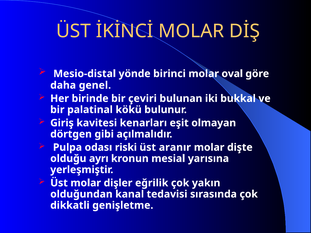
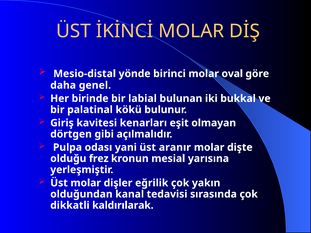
çeviri: çeviri -> labial
riski: riski -> yani
ayrı: ayrı -> frez
genişletme: genişletme -> kaldırılarak
